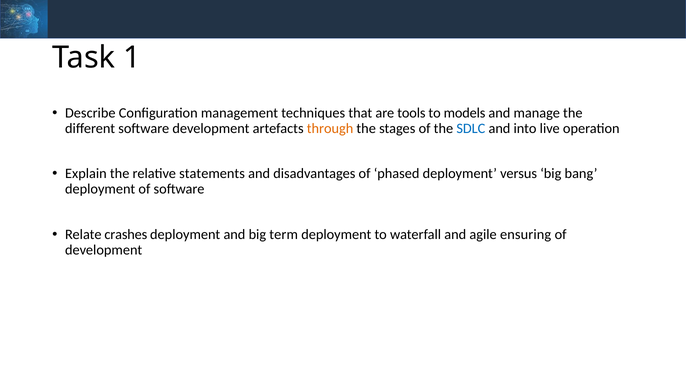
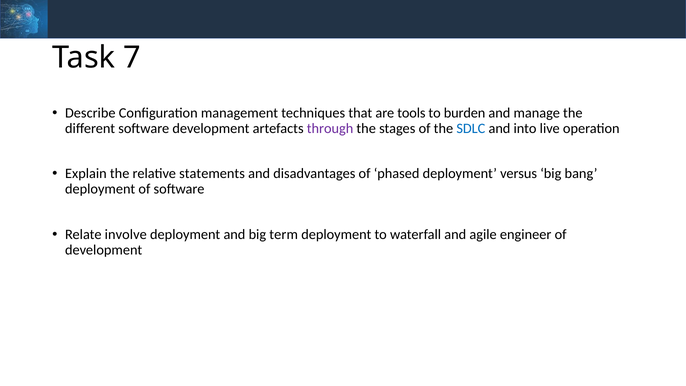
1: 1 -> 7
models: models -> burden
through colour: orange -> purple
crashes: crashes -> involve
ensuring: ensuring -> engineer
